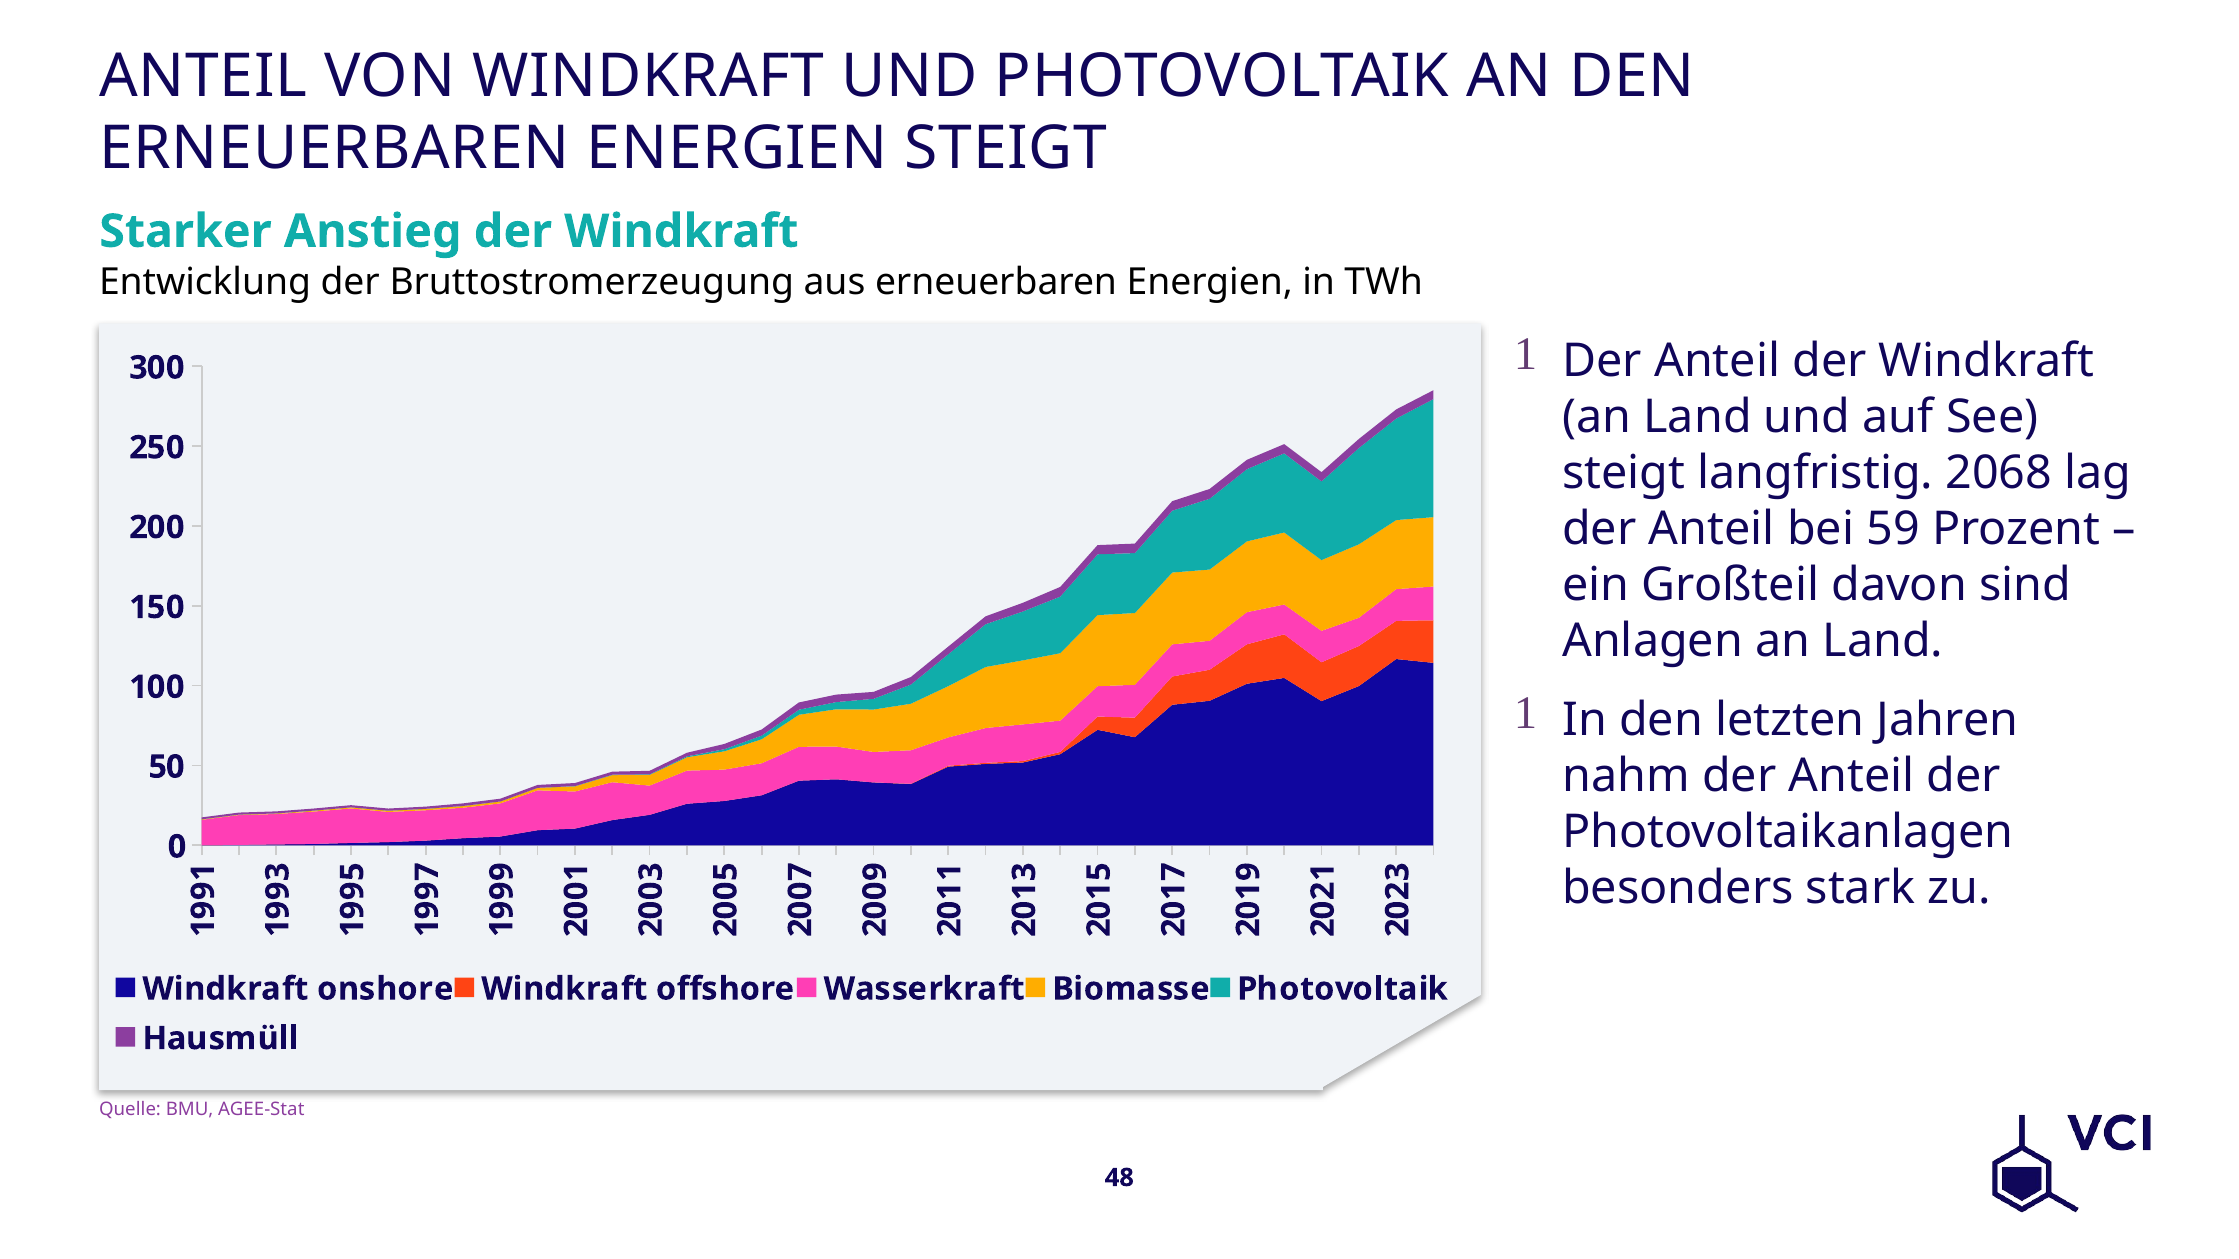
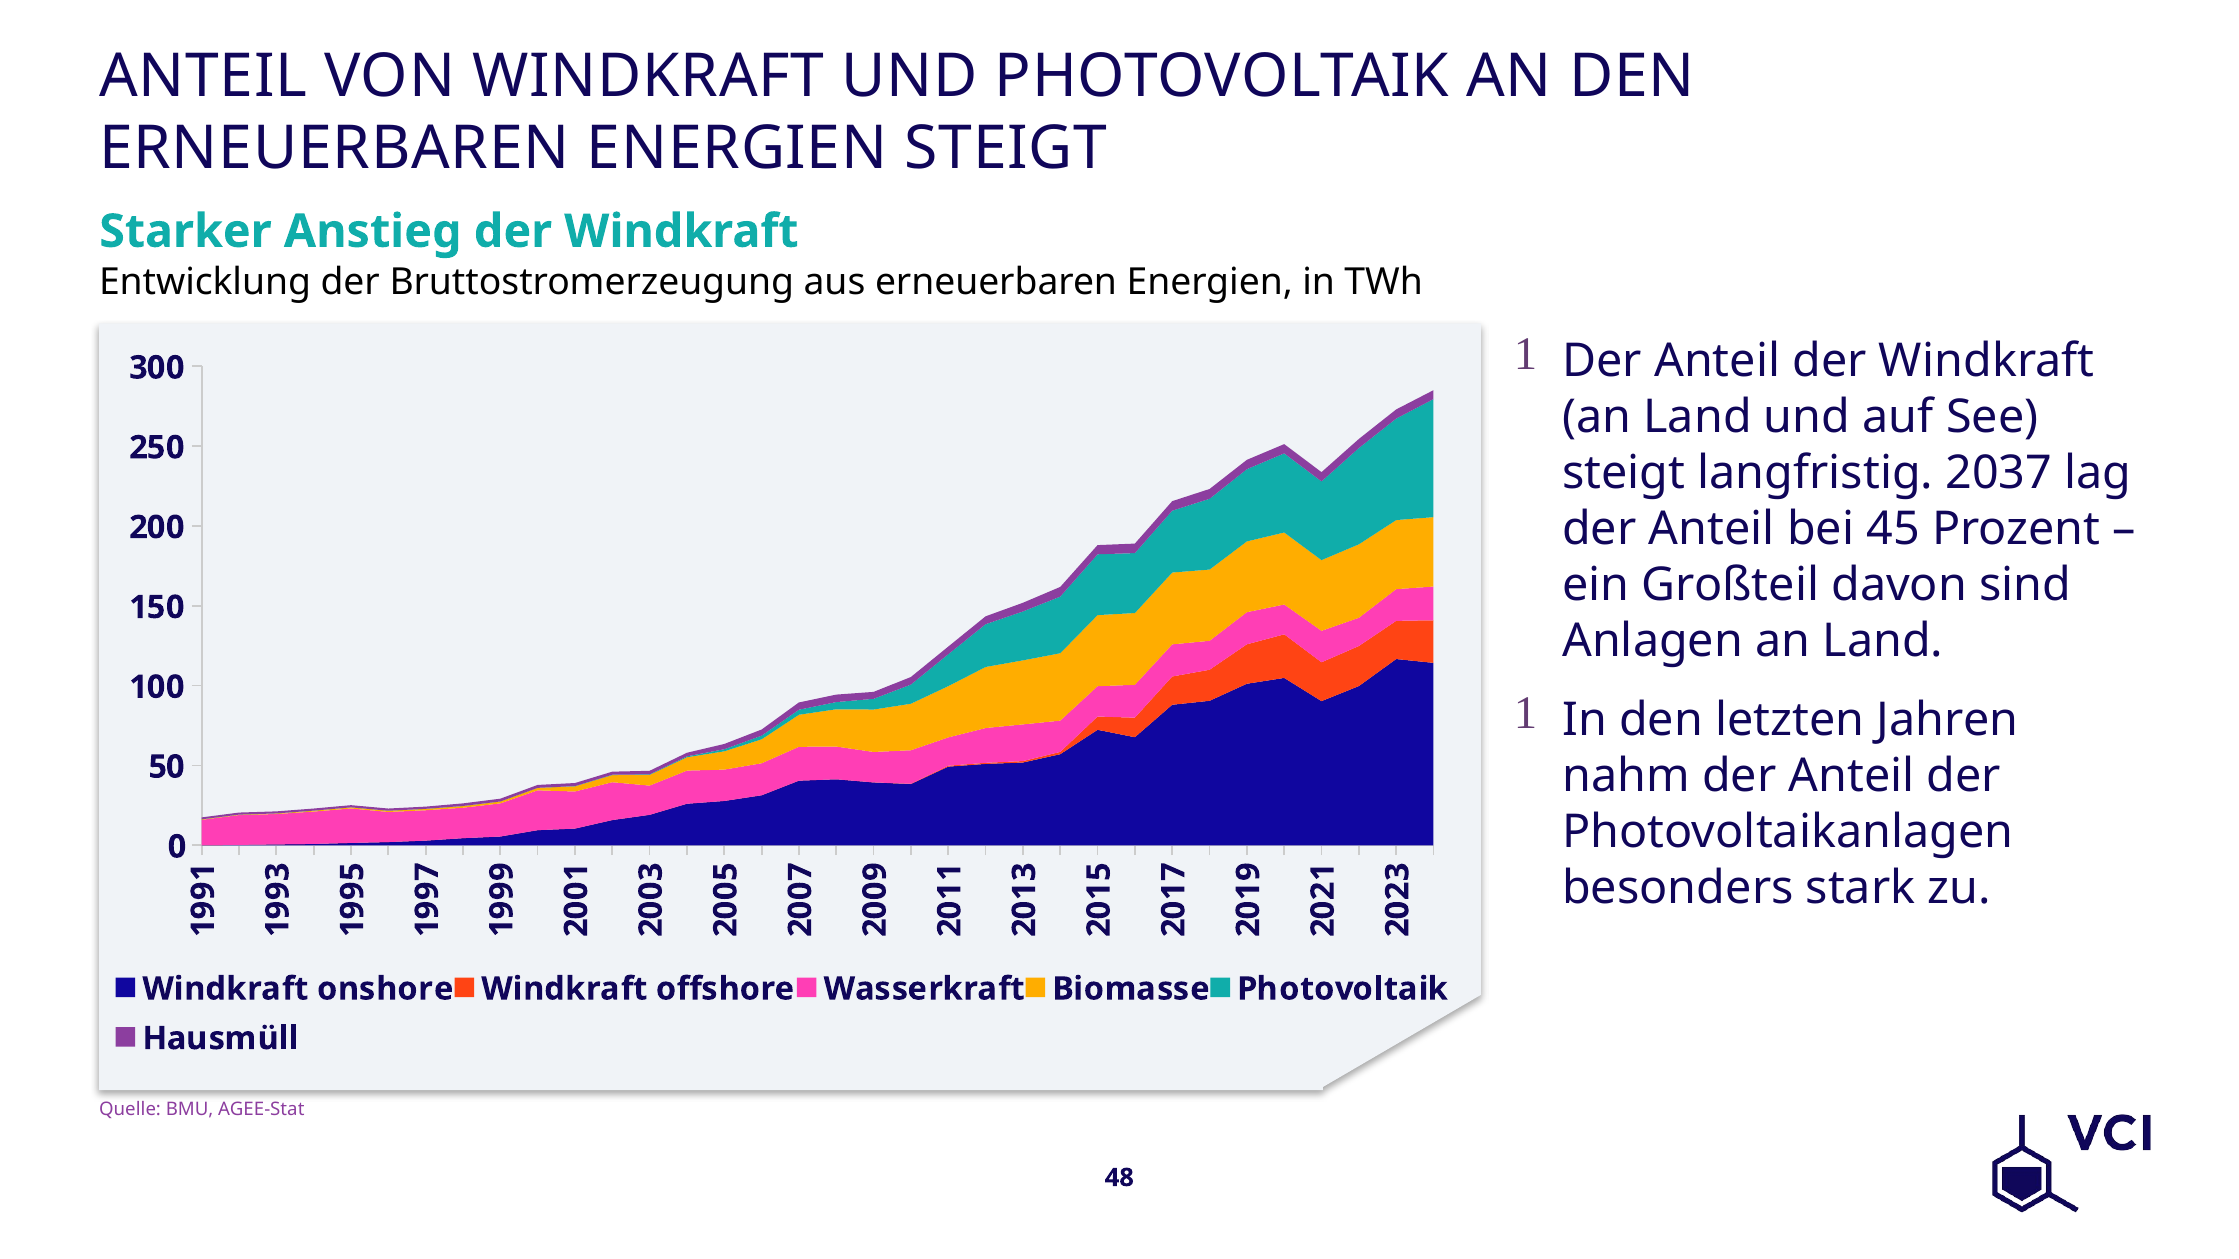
2068: 2068 -> 2037
59: 59 -> 45
